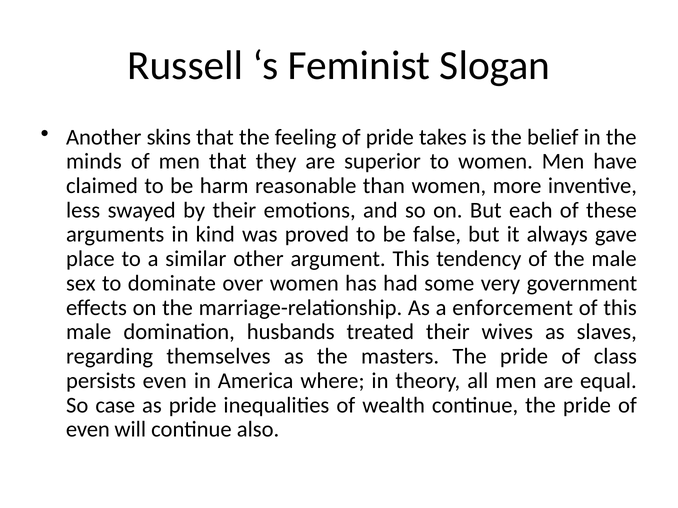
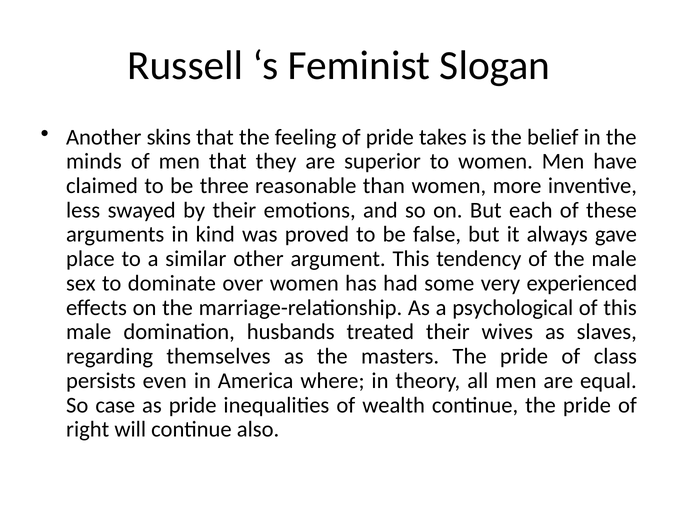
harm: harm -> three
government: government -> experienced
enforcement: enforcement -> psychological
even at (88, 430): even -> right
